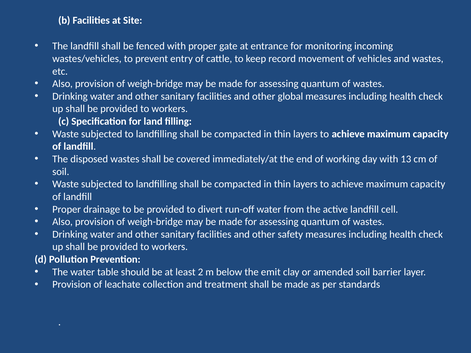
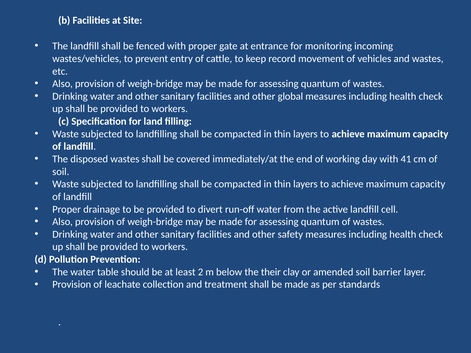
13: 13 -> 41
emit: emit -> their
